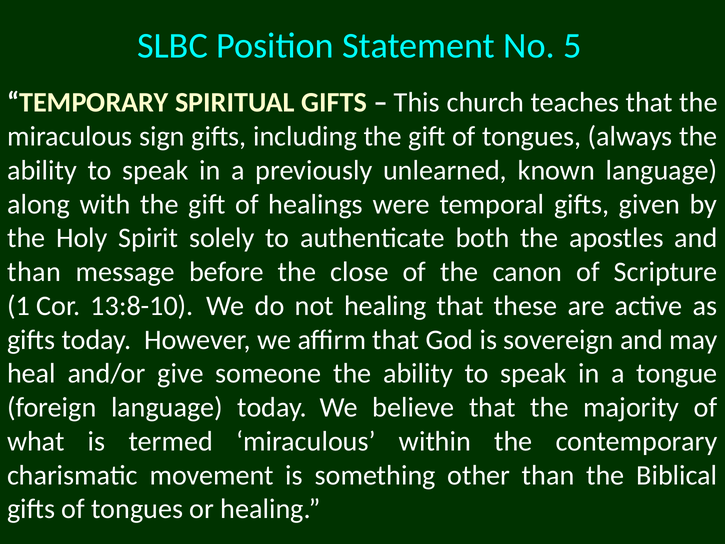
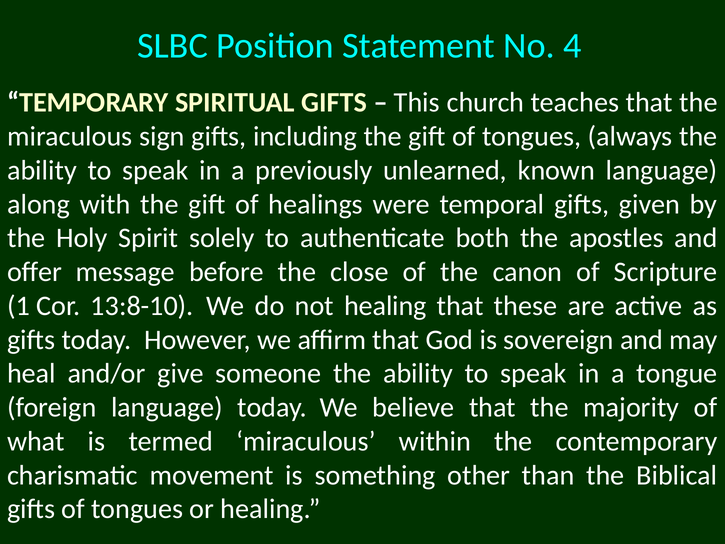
5: 5 -> 4
than at (34, 272): than -> offer
